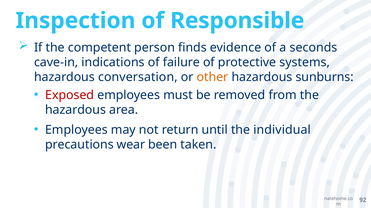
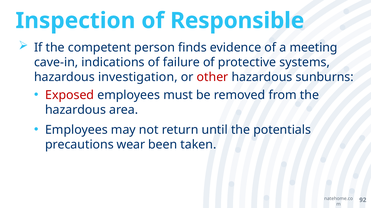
seconds: seconds -> meeting
conversation: conversation -> investigation
other colour: orange -> red
individual: individual -> potentials
